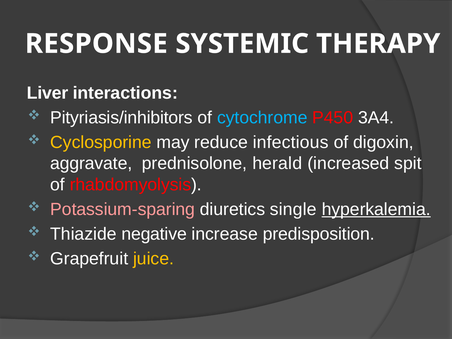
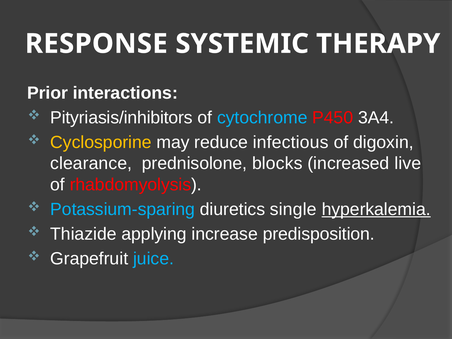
Liver: Liver -> Prior
aggravate: aggravate -> clearance
herald: herald -> blocks
spit: spit -> live
Potassium-sparing colour: pink -> light blue
negative: negative -> applying
juice colour: yellow -> light blue
